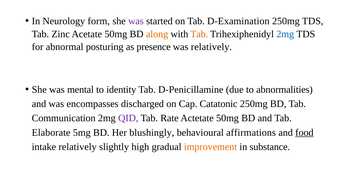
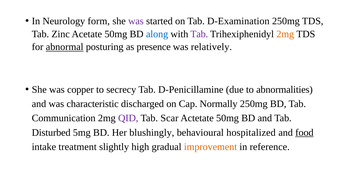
along colour: orange -> blue
Tab at (199, 34) colour: orange -> purple
2mg at (285, 34) colour: blue -> orange
abnormal underline: none -> present
mental: mental -> copper
identity: identity -> secrecy
encompasses: encompasses -> characteristic
Catatonic: Catatonic -> Normally
Rate: Rate -> Scar
Elaborate: Elaborate -> Disturbed
affirmations: affirmations -> hospitalized
intake relatively: relatively -> treatment
substance: substance -> reference
